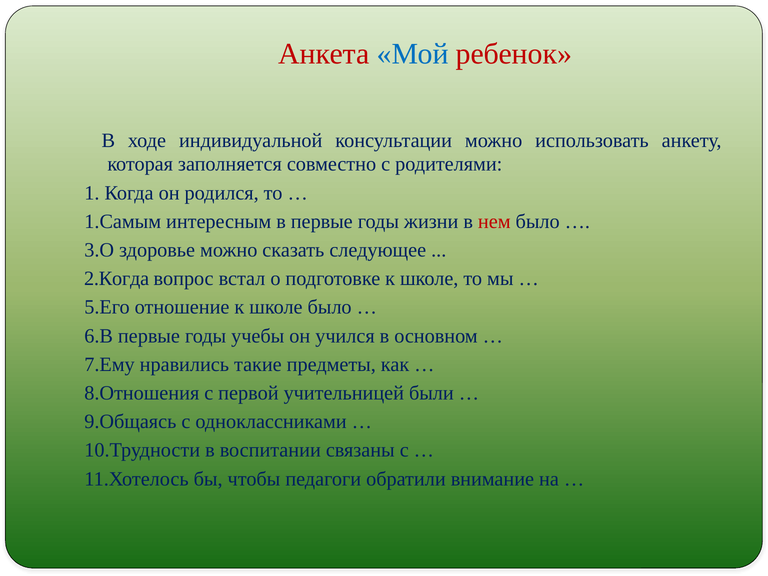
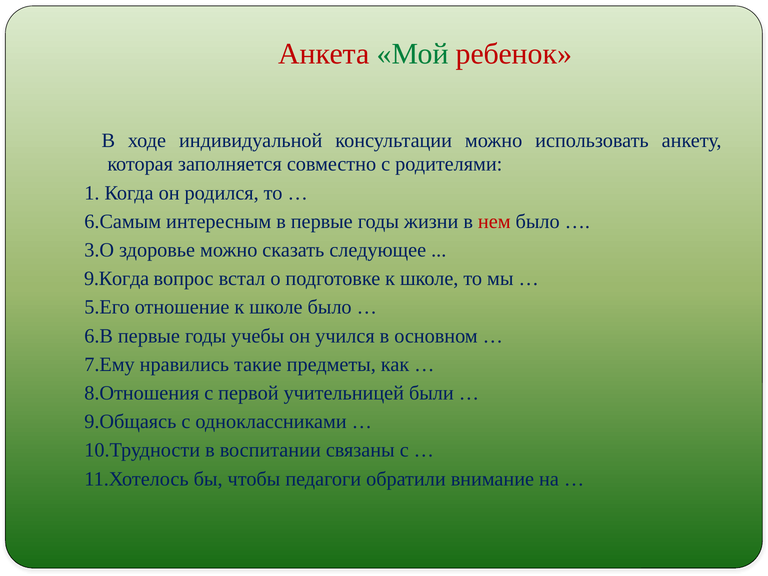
Мой colour: blue -> green
1.Самым: 1.Самым -> 6.Самым
2.Когда: 2.Когда -> 9.Когда
